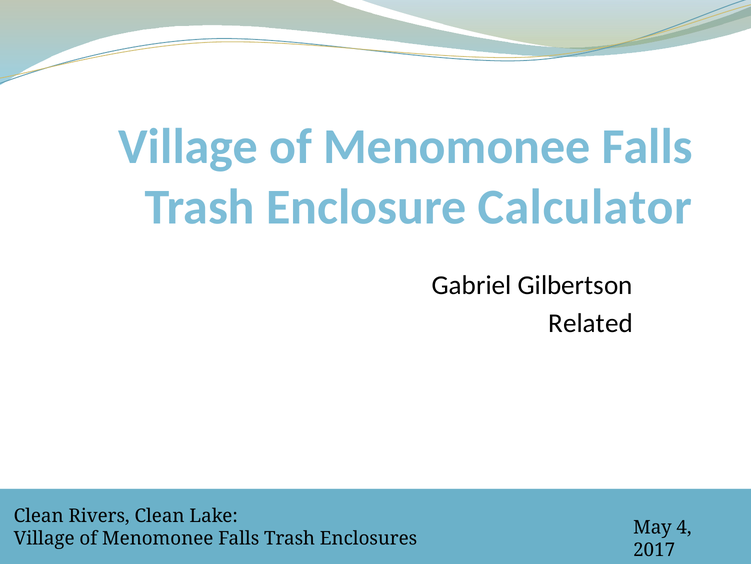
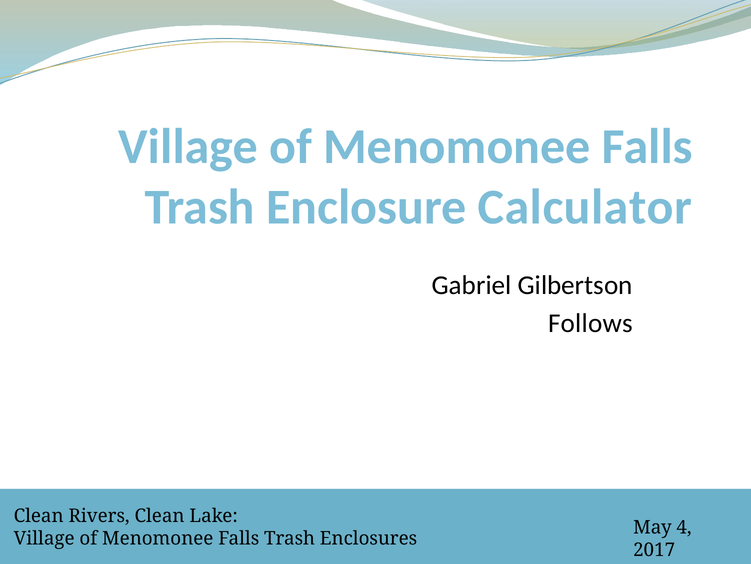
Related: Related -> Follows
